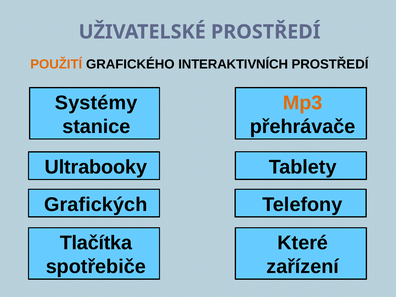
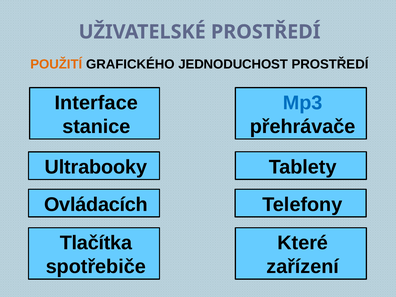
INTERAKTIVNÍCH: INTERAKTIVNÍCH -> JEDNODUCHOST
Systémy: Systémy -> Interface
Mp3 colour: orange -> blue
Grafických: Grafických -> Ovládacích
